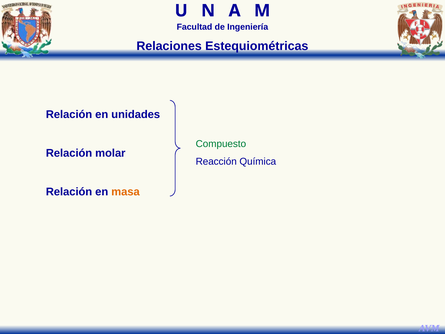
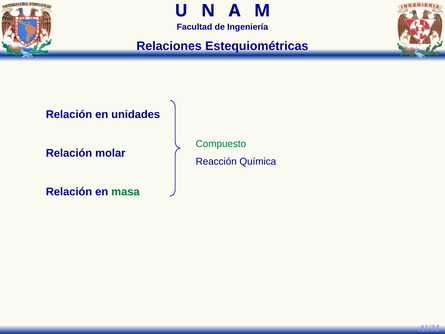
masa colour: orange -> green
